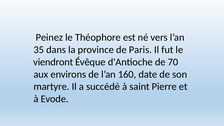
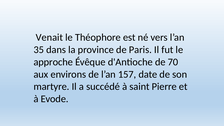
Peinez: Peinez -> Venait
viendront: viendront -> approche
160: 160 -> 157
